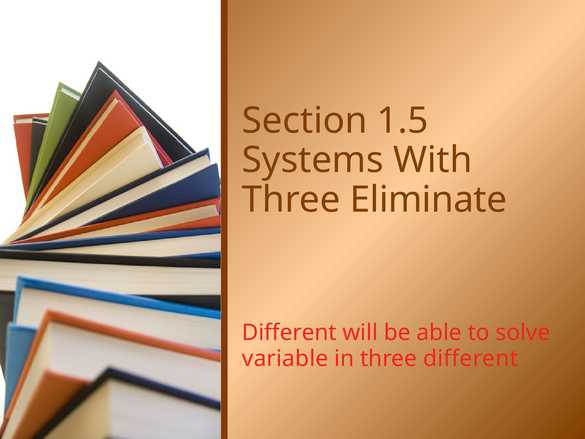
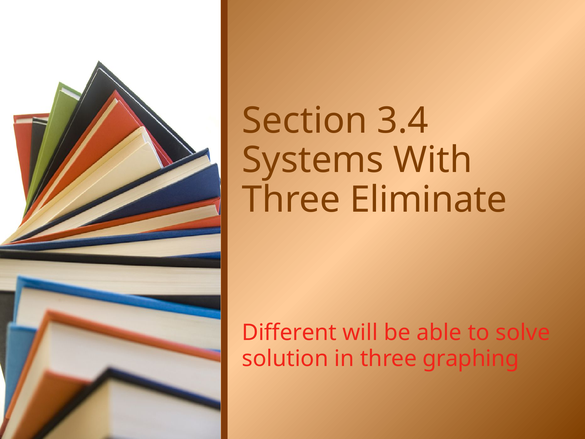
1.5: 1.5 -> 3.4
variable: variable -> solution
three different: different -> graphing
